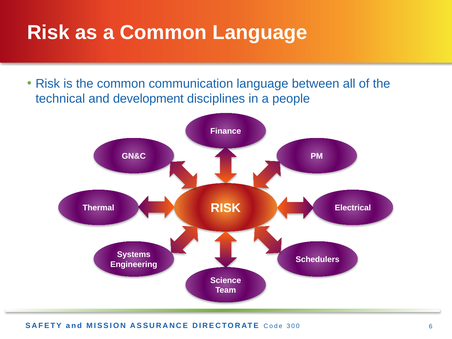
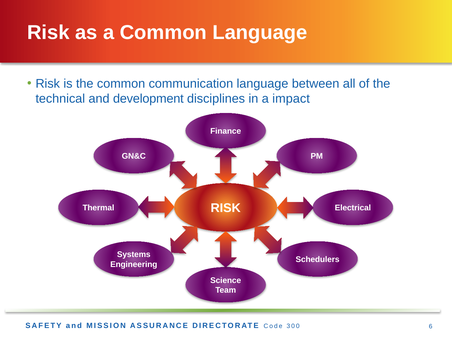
people: people -> impact
